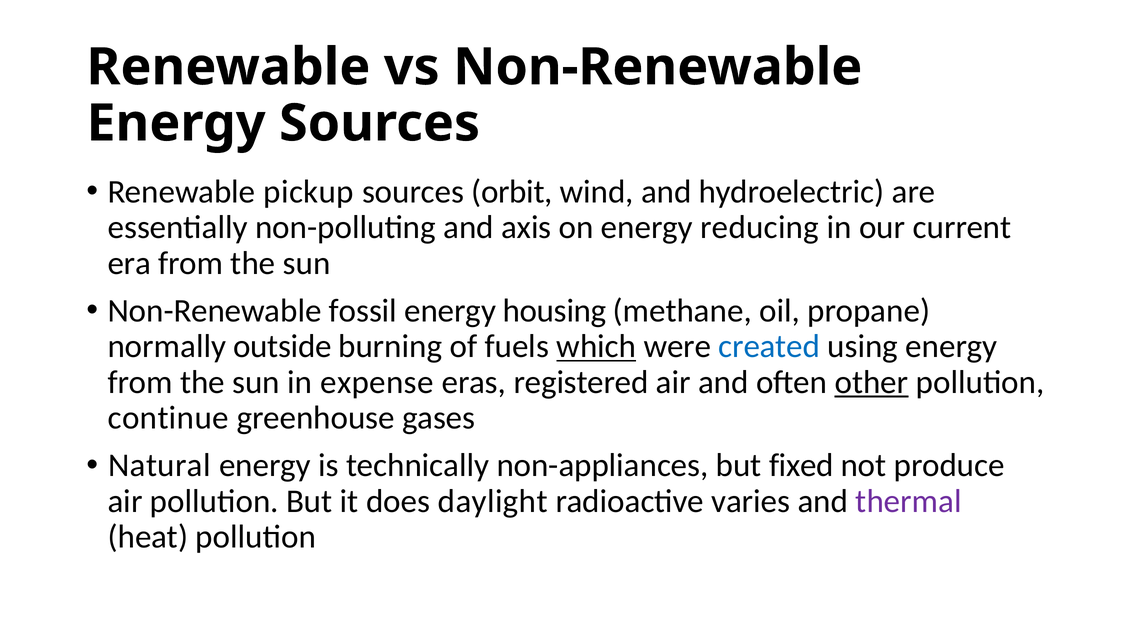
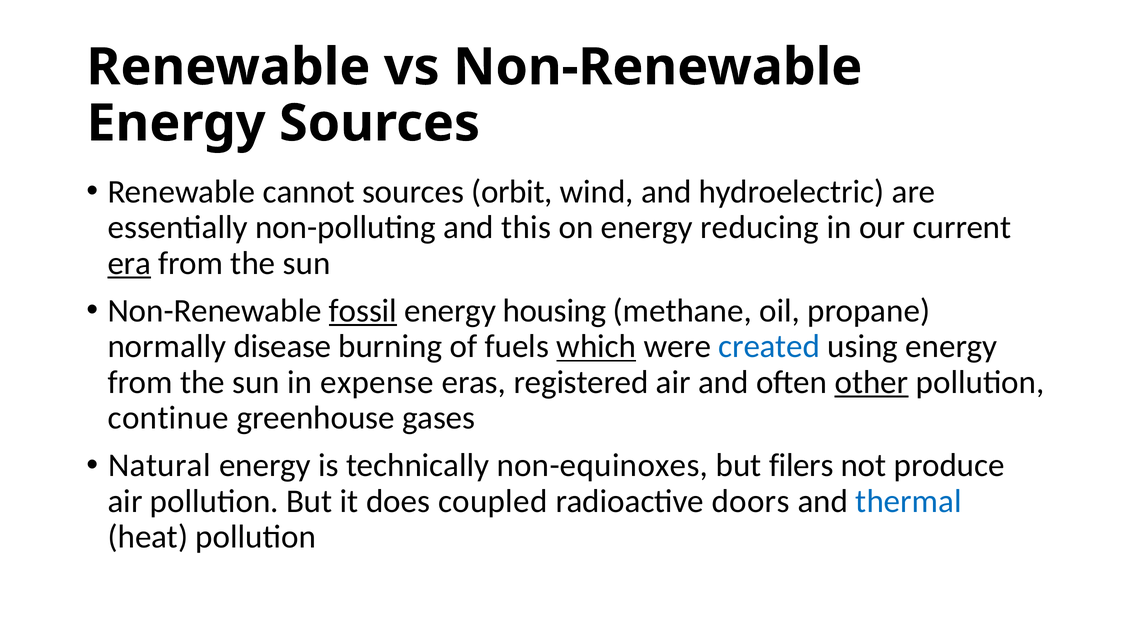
pickup: pickup -> cannot
axis: axis -> this
era underline: none -> present
fossil underline: none -> present
outside: outside -> disease
non-appliances: non-appliances -> non-equinoxes
fixed: fixed -> filers
daylight: daylight -> coupled
varies: varies -> doors
thermal colour: purple -> blue
